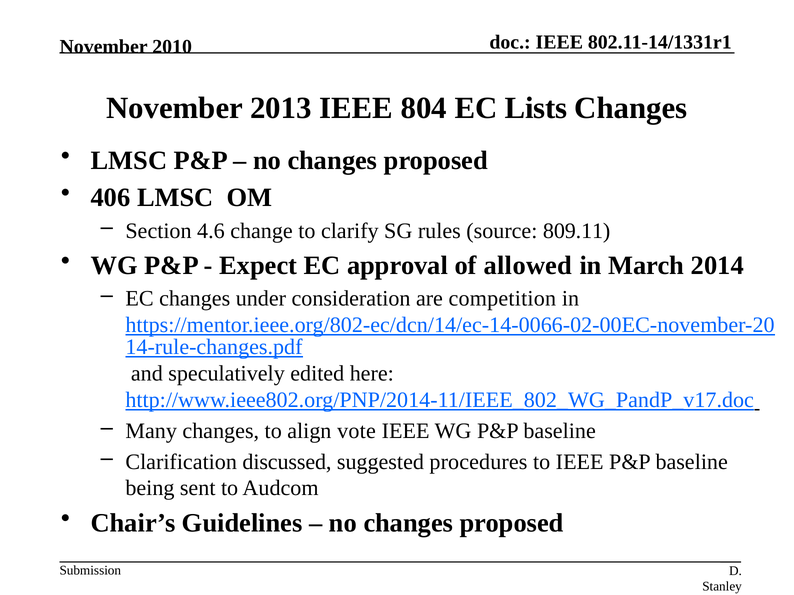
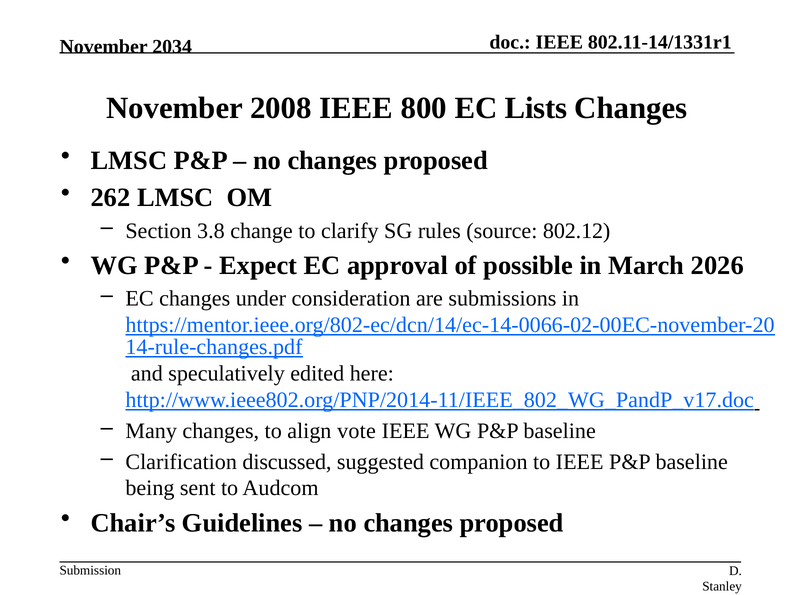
2010: 2010 -> 2034
2013: 2013 -> 2008
804: 804 -> 800
406: 406 -> 262
4.6: 4.6 -> 3.8
809.11: 809.11 -> 802.12
allowed: allowed -> possible
2014: 2014 -> 2026
competition: competition -> submissions
procedures: procedures -> companion
